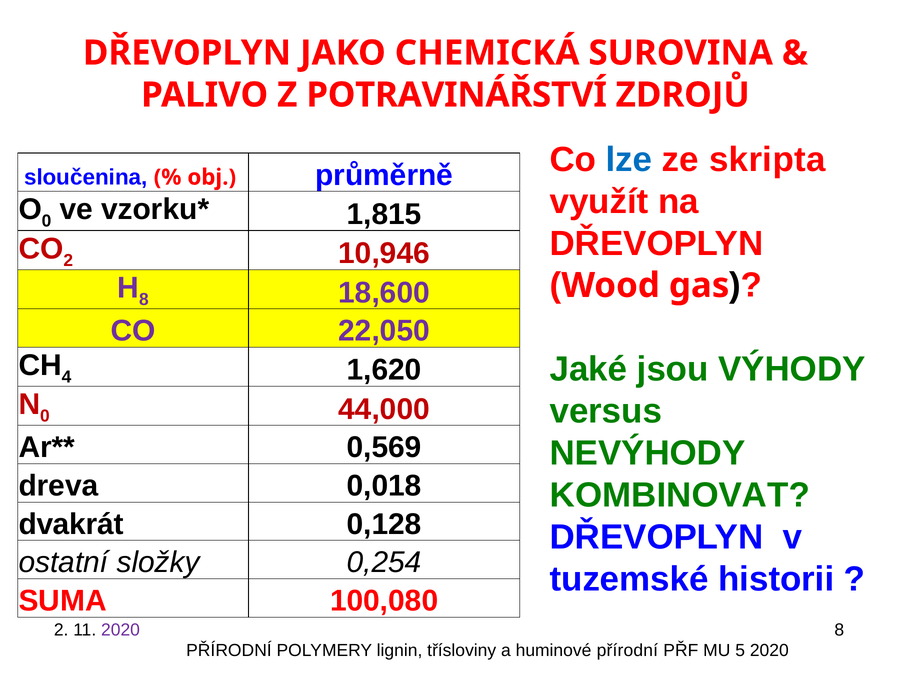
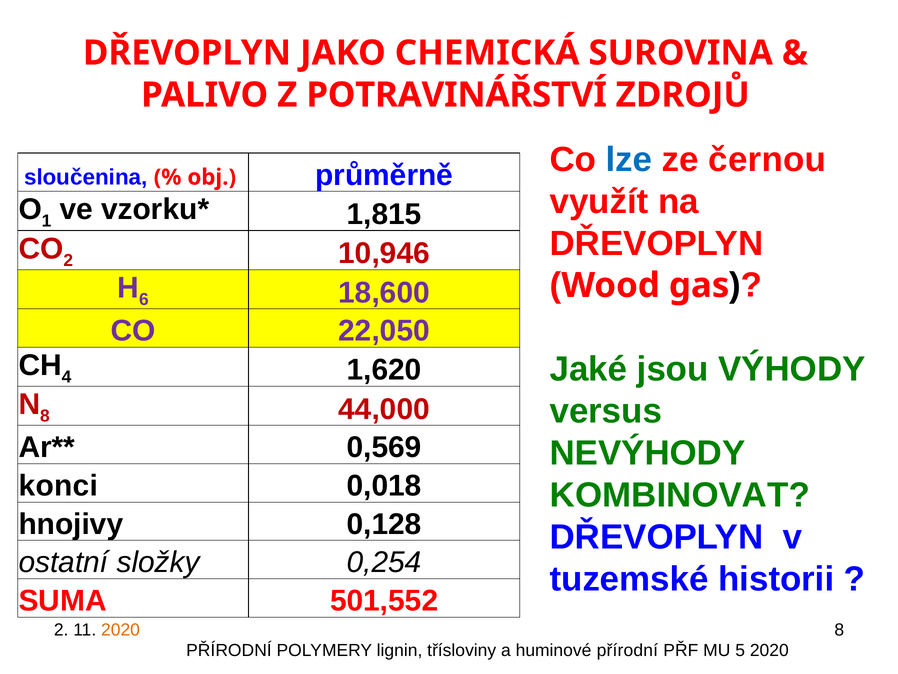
skripta: skripta -> černou
0 at (47, 221): 0 -> 1
8 at (144, 299): 8 -> 6
0 at (45, 416): 0 -> 8
dreva: dreva -> konci
dvakrát: dvakrát -> hnojivy
100,080: 100,080 -> 501,552
2020 at (121, 630) colour: purple -> orange
